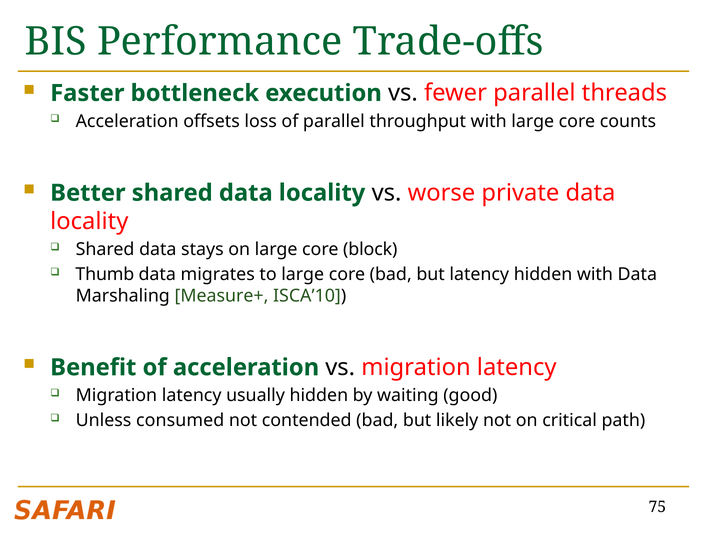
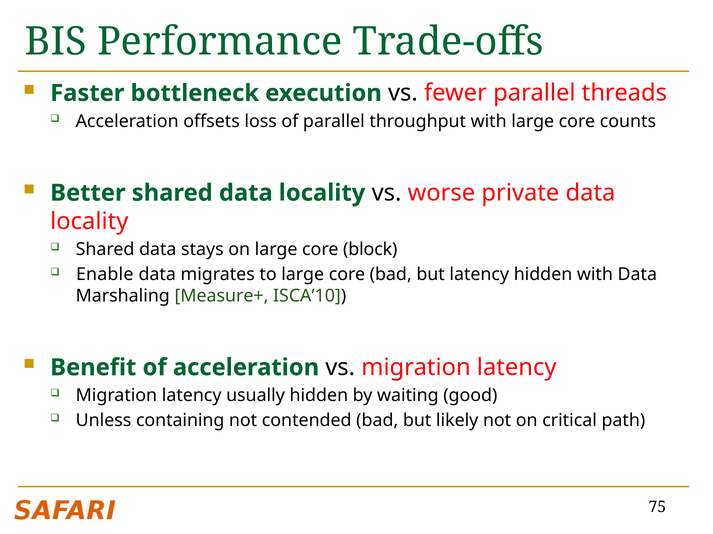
Thumb: Thumb -> Enable
consumed: consumed -> containing
